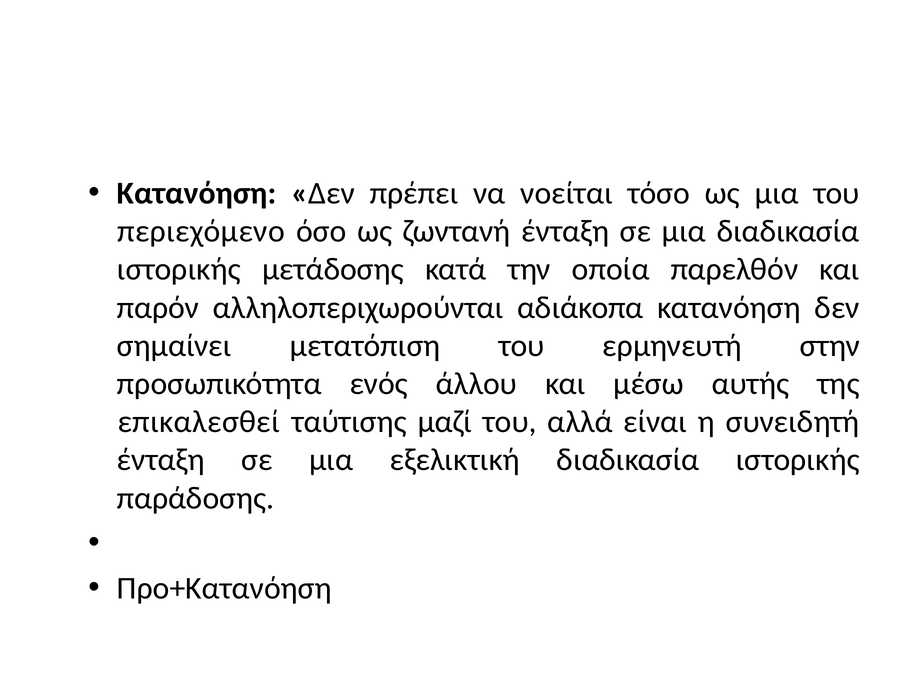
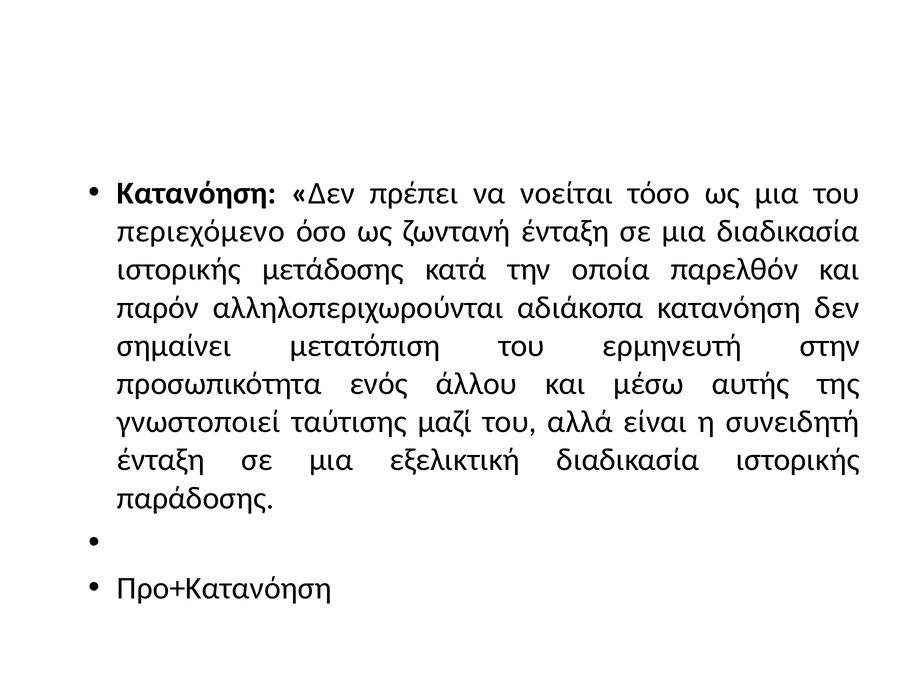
επικαλεσθεί: επικαλεσθεί -> γνωστοποιεί
